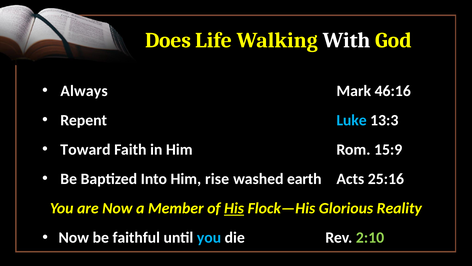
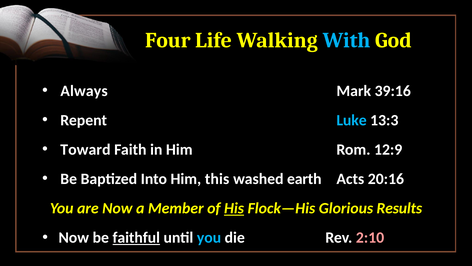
Does: Does -> Four
With colour: white -> light blue
46:16: 46:16 -> 39:16
15:9: 15:9 -> 12:9
rise: rise -> this
25:16: 25:16 -> 20:16
Reality: Reality -> Results
faithful underline: none -> present
2:10 colour: light green -> pink
